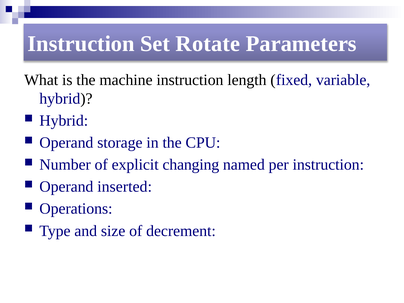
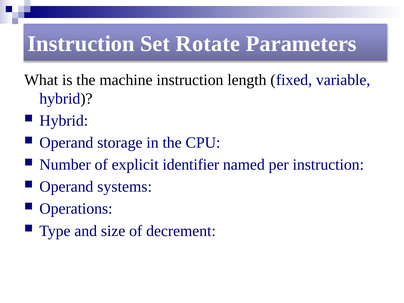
changing: changing -> identifier
inserted: inserted -> systems
